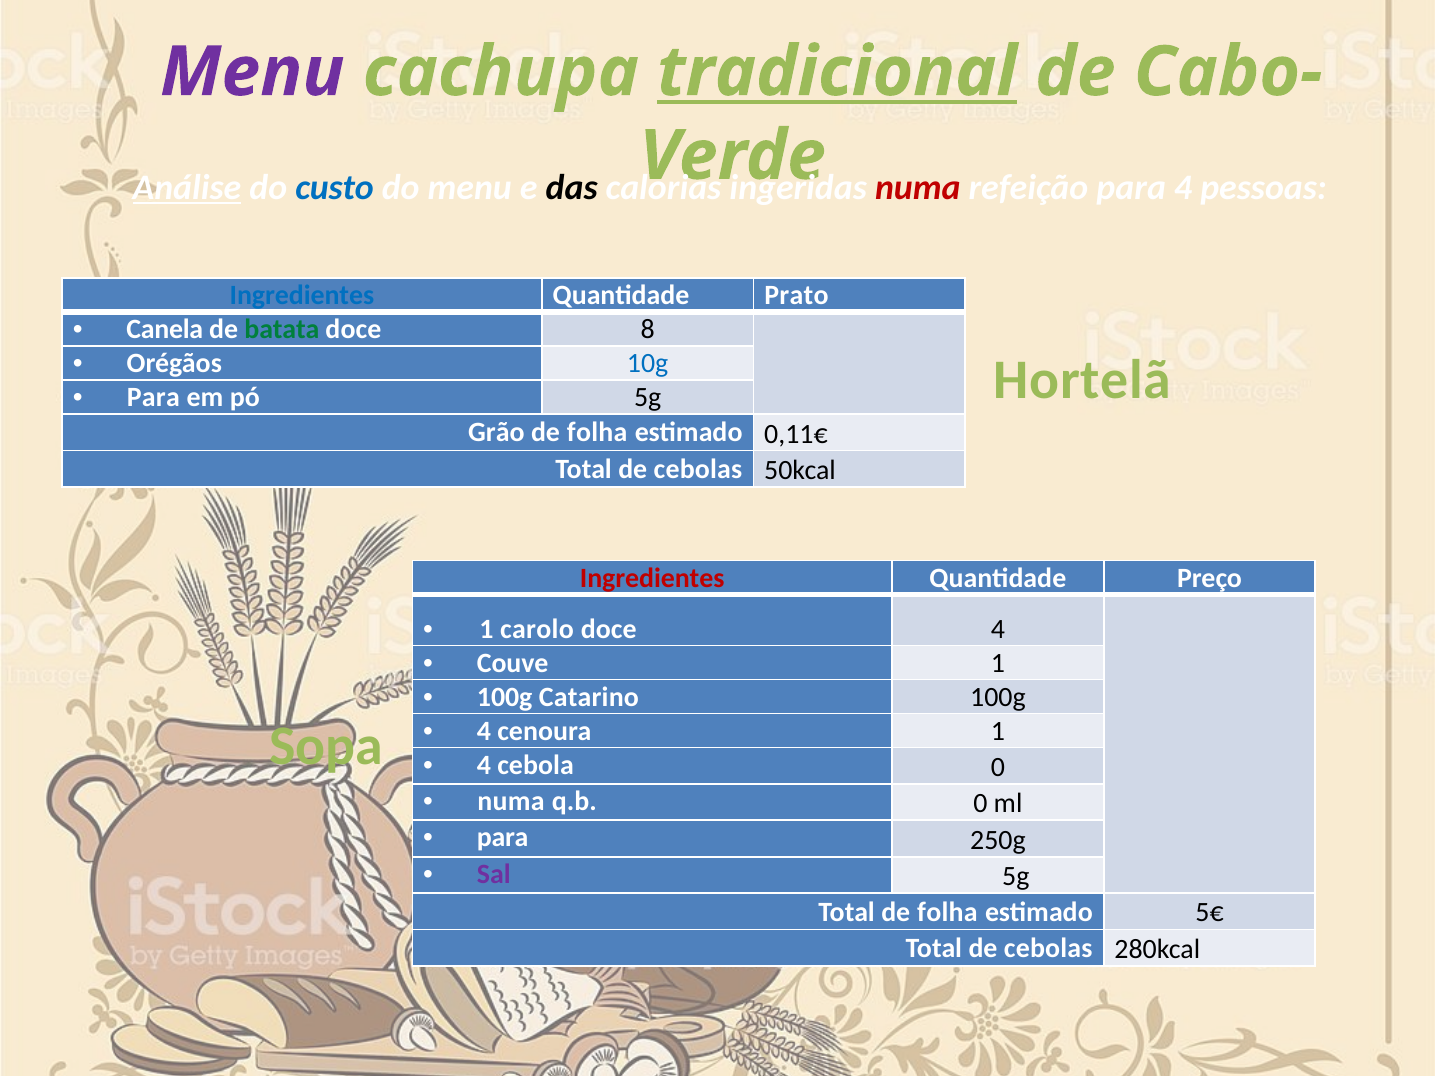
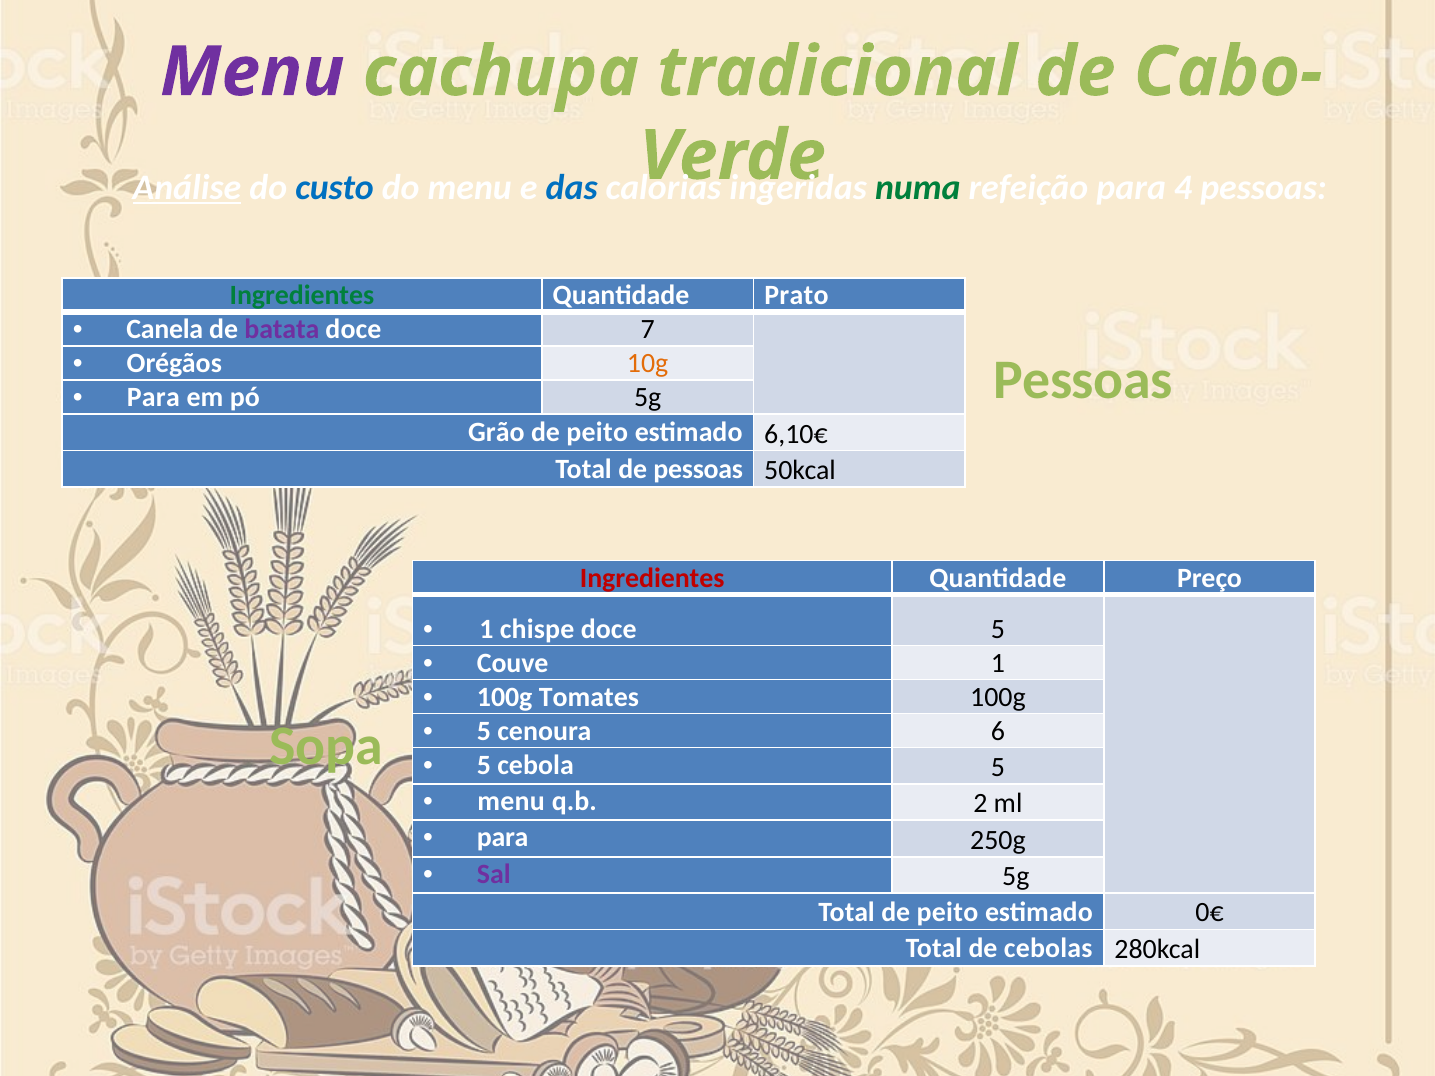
tradicional underline: present -> none
das colour: black -> blue
numa at (918, 188) colour: red -> green
Ingredientes at (302, 296) colour: blue -> green
batata colour: green -> purple
8: 8 -> 7
10g colour: blue -> orange
Hortelã at (1082, 381): Hortelã -> Pessoas
folha at (597, 433): folha -> peito
0,11€: 0,11€ -> 6,10€
cebolas at (698, 469): cebolas -> pessoas
carolo: carolo -> chispe
doce 4: 4 -> 5
Catarino: Catarino -> Tomates
4 at (484, 731): 4 -> 5
cenoura 1: 1 -> 6
4 at (484, 765): 4 -> 5
cebola 0: 0 -> 5
numa at (511, 801): numa -> menu
q.b 0: 0 -> 2
Total de folha: folha -> peito
5€: 5€ -> 0€
